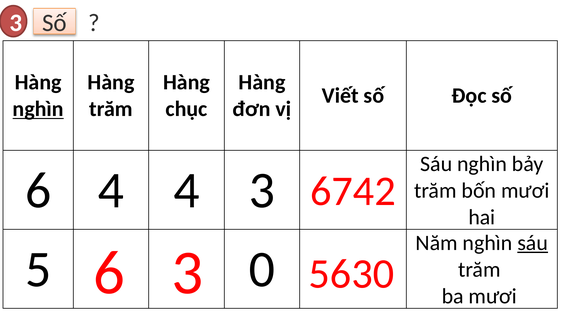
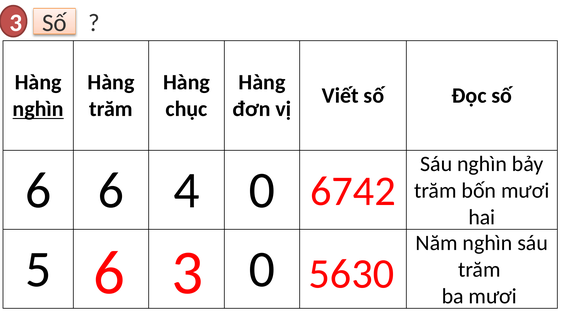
6 4: 4 -> 6
4 3: 3 -> 0
sáu at (533, 243) underline: present -> none
